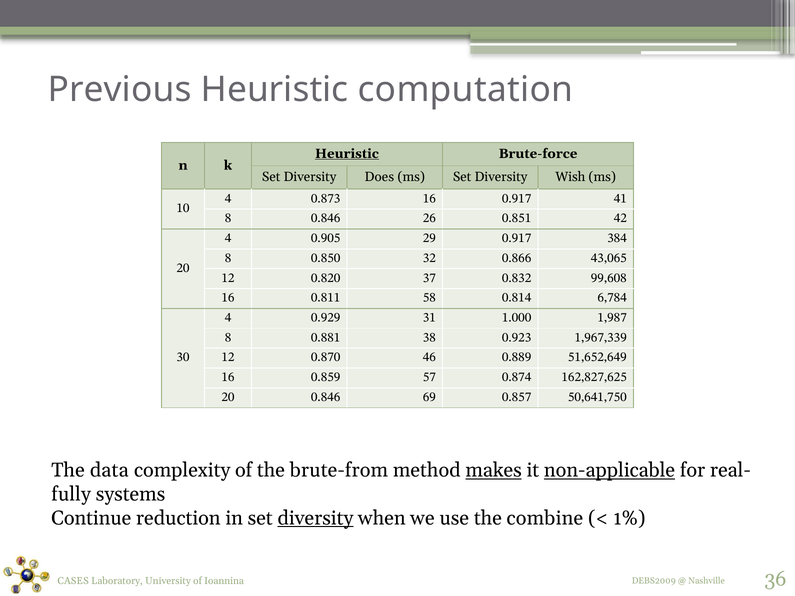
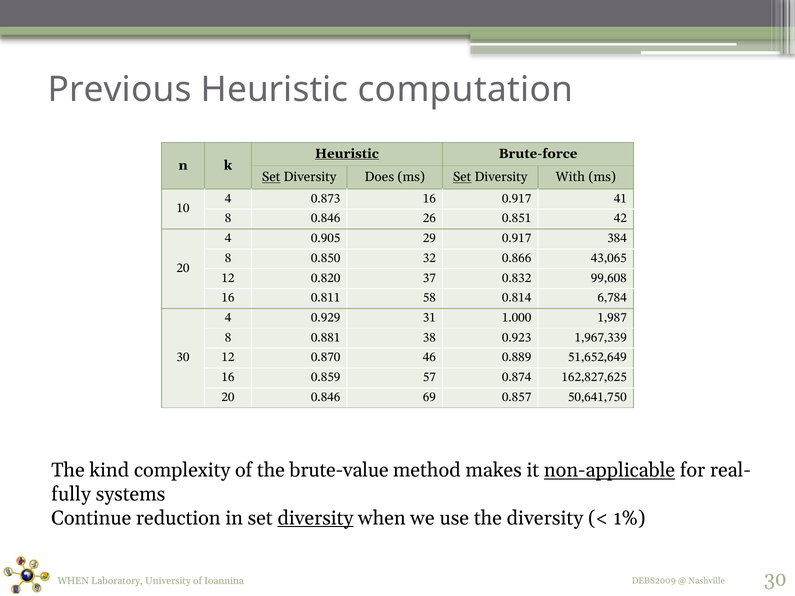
Set at (271, 177) underline: none -> present
Set at (462, 177) underline: none -> present
Wish: Wish -> With
data: data -> kind
brute-from: brute-from -> brute-value
makes underline: present -> none
the combine: combine -> diversity
CASES at (73, 581): CASES -> WHEN
Ioannina 36: 36 -> 30
